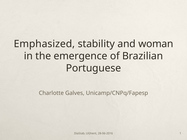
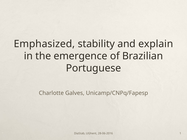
woman: woman -> explain
